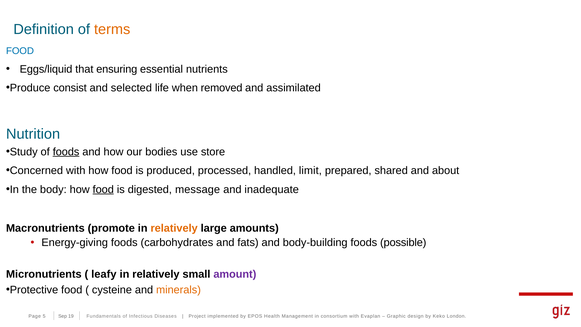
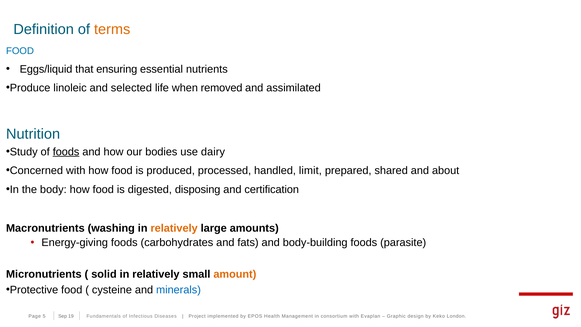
consist: consist -> linoleic
store: store -> dairy
food at (103, 189) underline: present -> none
message: message -> disposing
inadequate: inadequate -> certification
promote: promote -> washing
possible: possible -> parasite
leafy: leafy -> solid
amount colour: purple -> orange
minerals colour: orange -> blue
